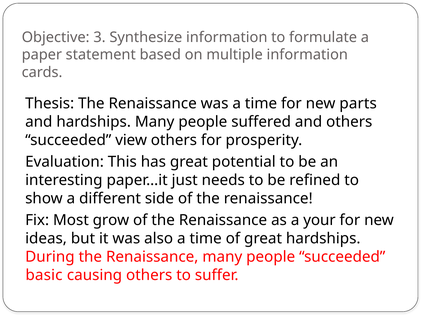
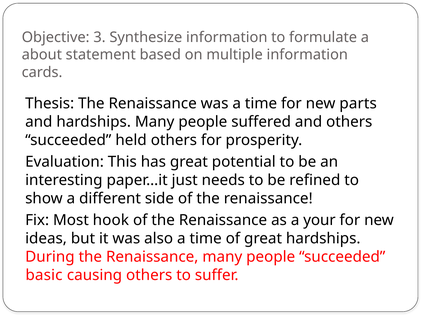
paper: paper -> about
view: view -> held
grow: grow -> hook
